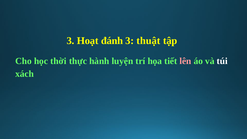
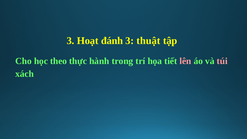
thời: thời -> theo
luyện: luyện -> trong
túi colour: white -> pink
